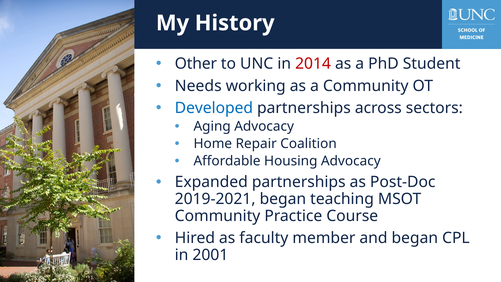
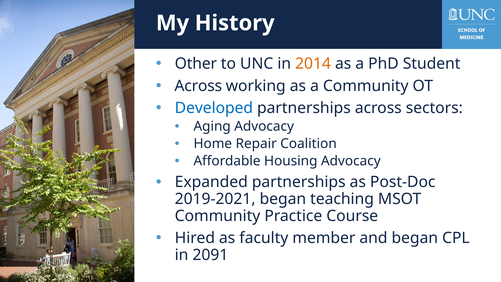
2014 colour: red -> orange
Needs at (198, 86): Needs -> Across
2001: 2001 -> 2091
